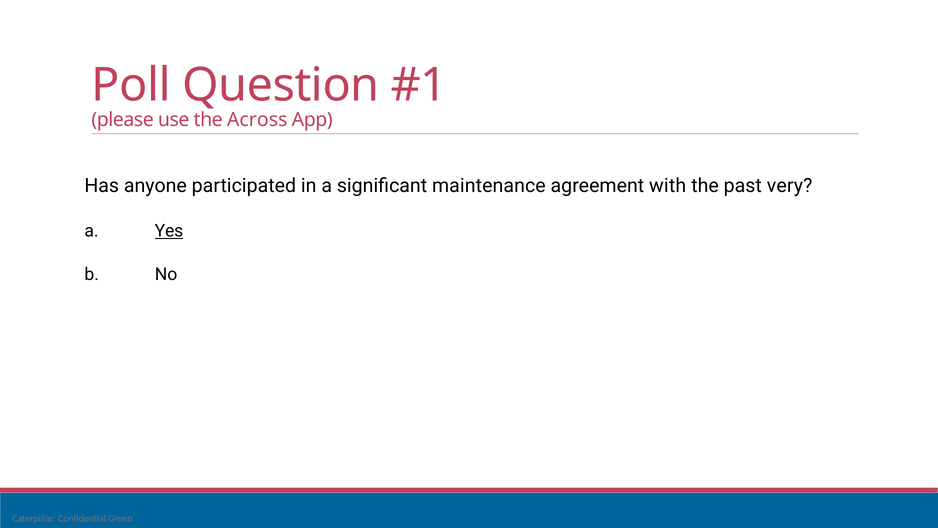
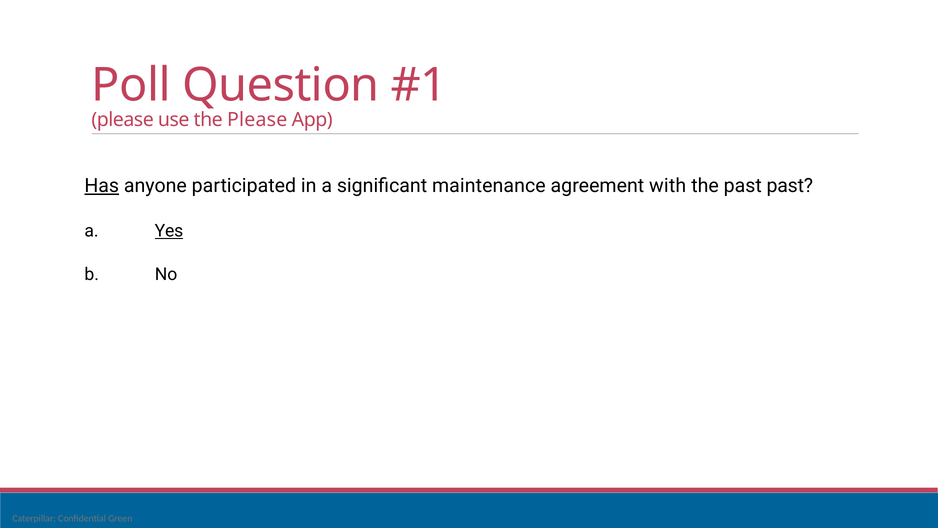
the Across: Across -> Please
Has underline: none -> present
past very: very -> past
